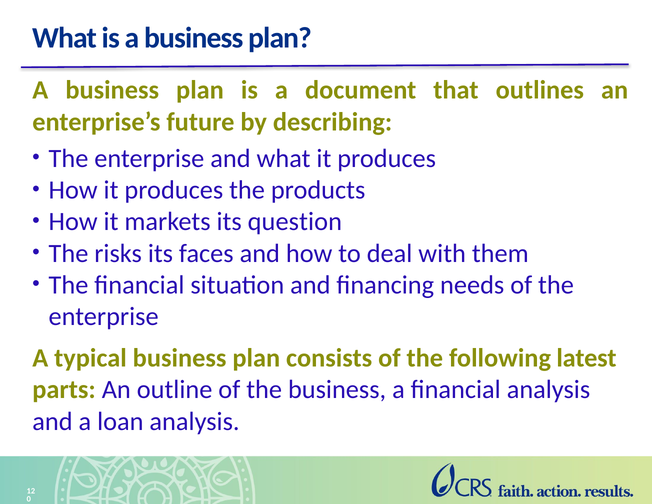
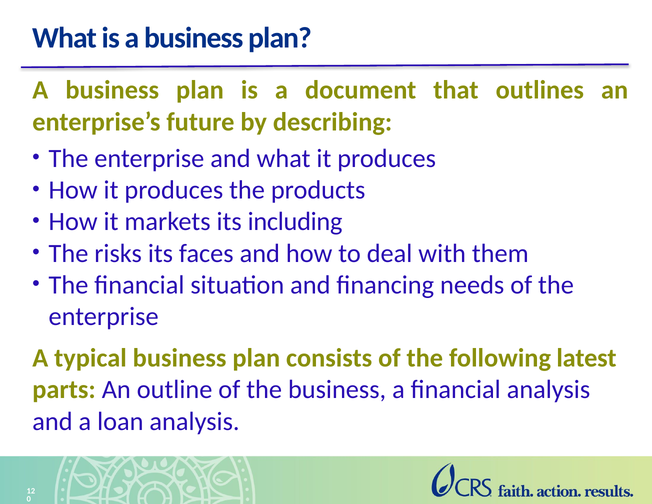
question: question -> including
